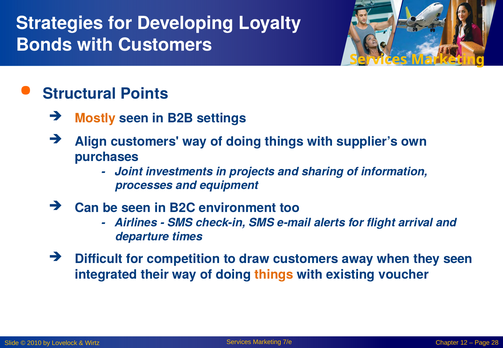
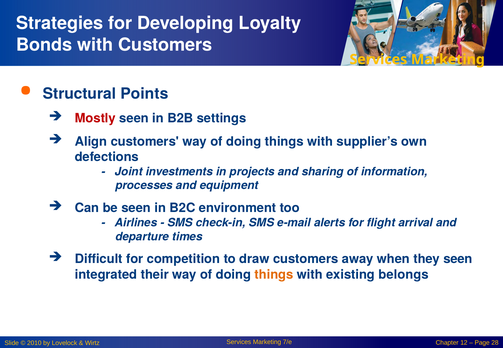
Mostly colour: orange -> red
purchases: purchases -> defections
voucher: voucher -> belongs
